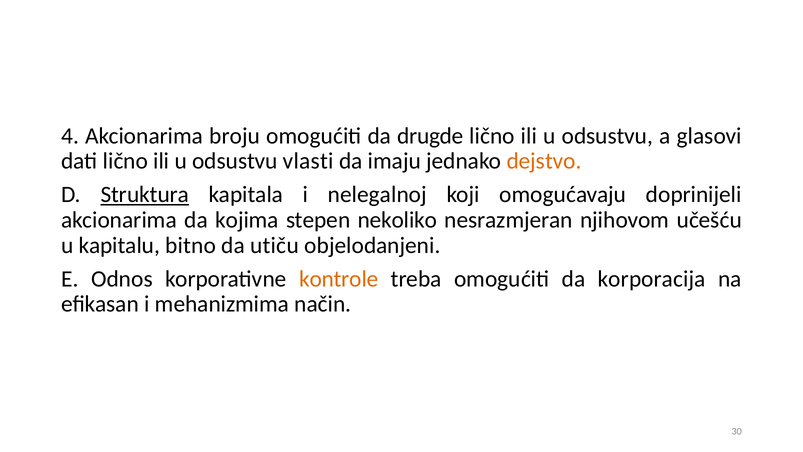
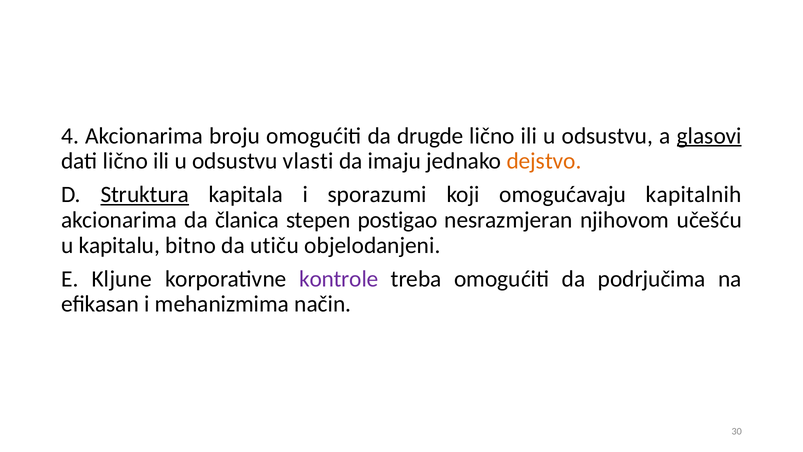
glasovi underline: none -> present
nelegalnoj: nelegalnoj -> sporazumi
doprinijeli: doprinijeli -> kapitalnih
kojima: kojima -> članica
nekoliko: nekoliko -> postigao
Odnos: Odnos -> Kljune
kontrole colour: orange -> purple
korporacija: korporacija -> podrjučima
